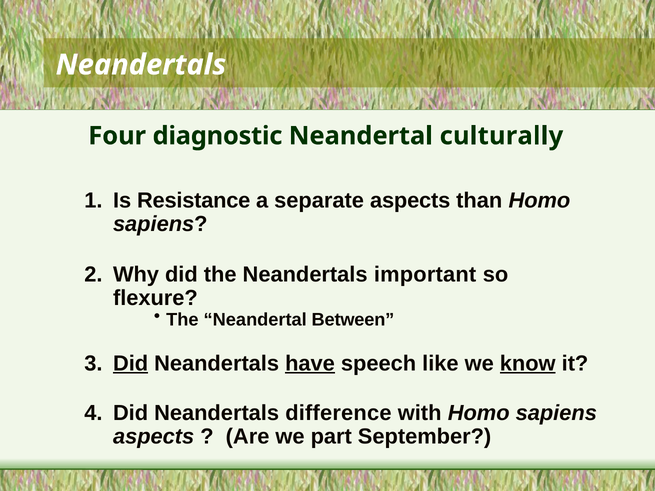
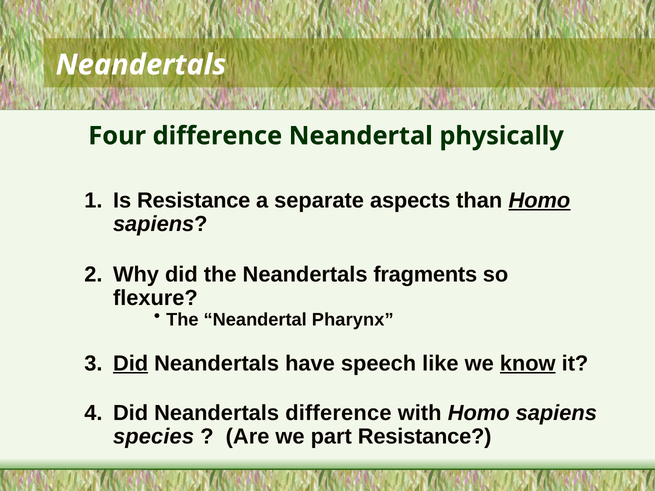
Four diagnostic: diagnostic -> difference
culturally: culturally -> physically
Homo at (539, 201) underline: none -> present
important: important -> fragments
Between: Between -> Pharynx
have underline: present -> none
aspects at (154, 437): aspects -> species
part September: September -> Resistance
